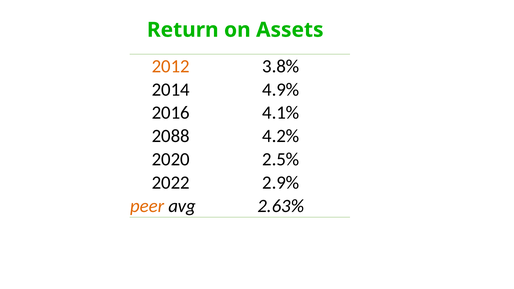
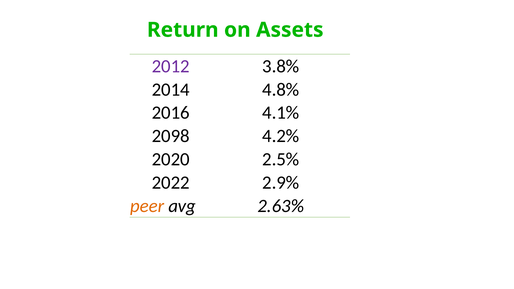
2012 colour: orange -> purple
4.9%: 4.9% -> 4.8%
2088: 2088 -> 2098
